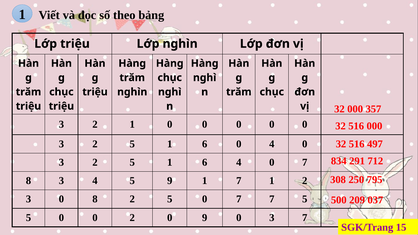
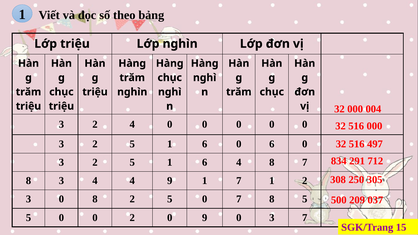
357: 357 -> 004
2 1: 1 -> 4
0 4: 4 -> 6
6 4 0: 0 -> 8
795: 795 -> 305
4 5: 5 -> 4
0 7 7: 7 -> 8
